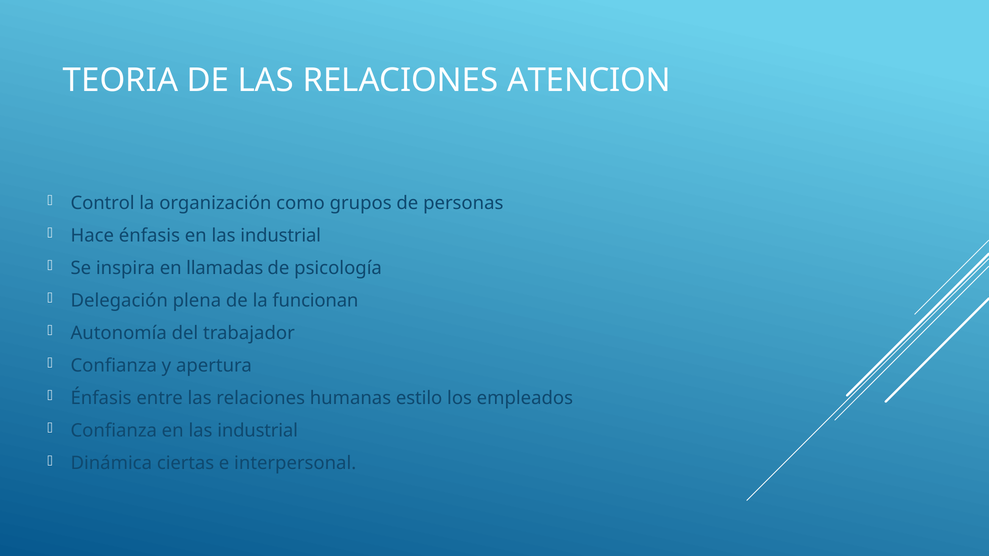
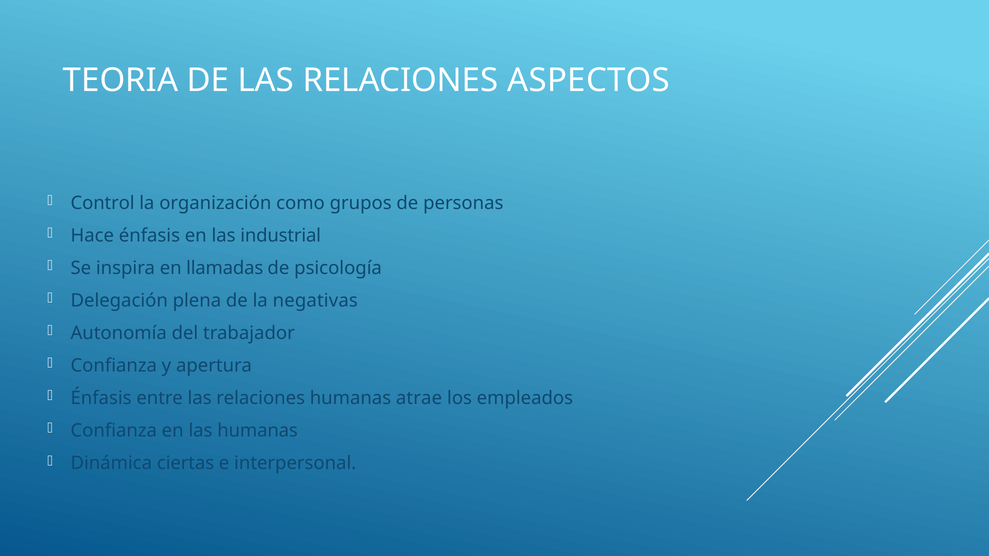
ATENCION: ATENCION -> ASPECTOS
funcionan: funcionan -> negativas
estilo: estilo -> atrae
Confianza en las industrial: industrial -> humanas
